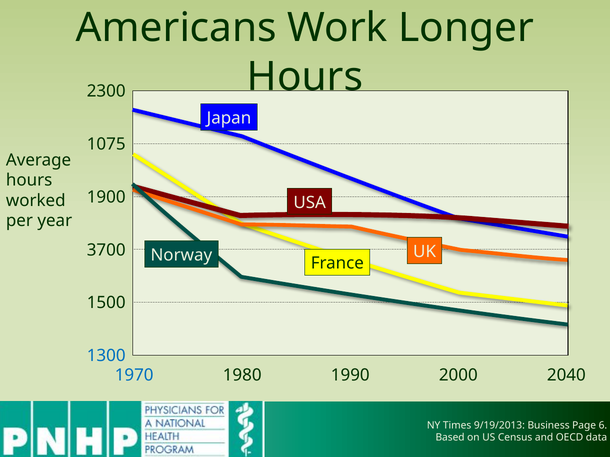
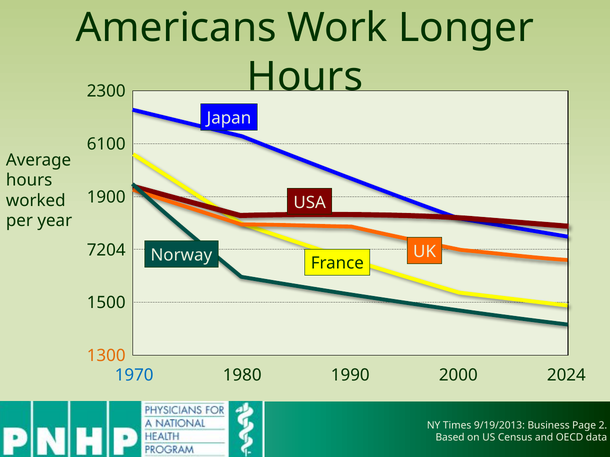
1075: 1075 -> 6100
3700: 3700 -> 7204
1300 colour: blue -> orange
2040: 2040 -> 2024
6: 6 -> 2
